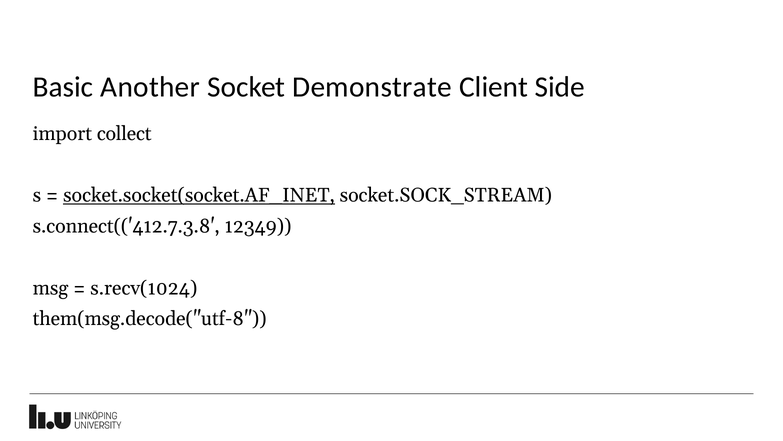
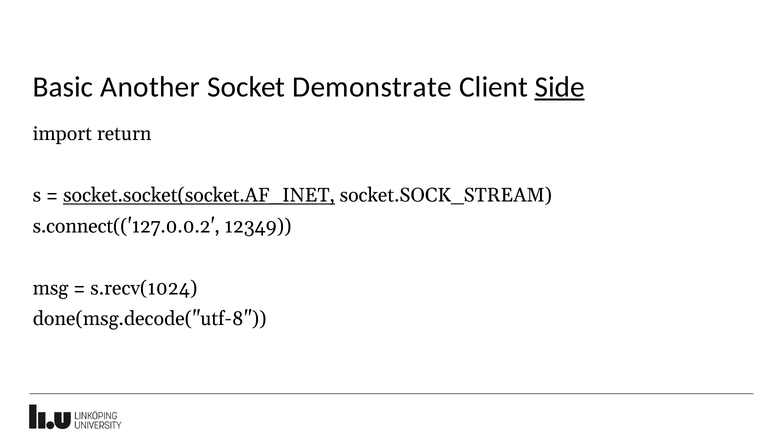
Side underline: none -> present
collect: collect -> return
s.connect(('412.7.3.8: s.connect(('412.7.3.8 -> s.connect(('127.0.0.2
them(msg.decode("utf-8: them(msg.decode("utf-8 -> done(msg.decode("utf-8
